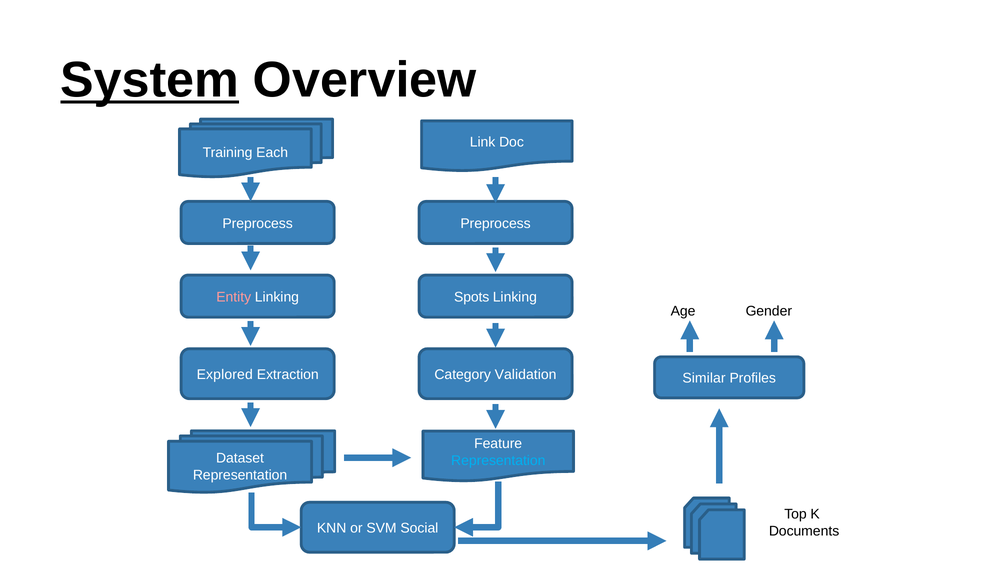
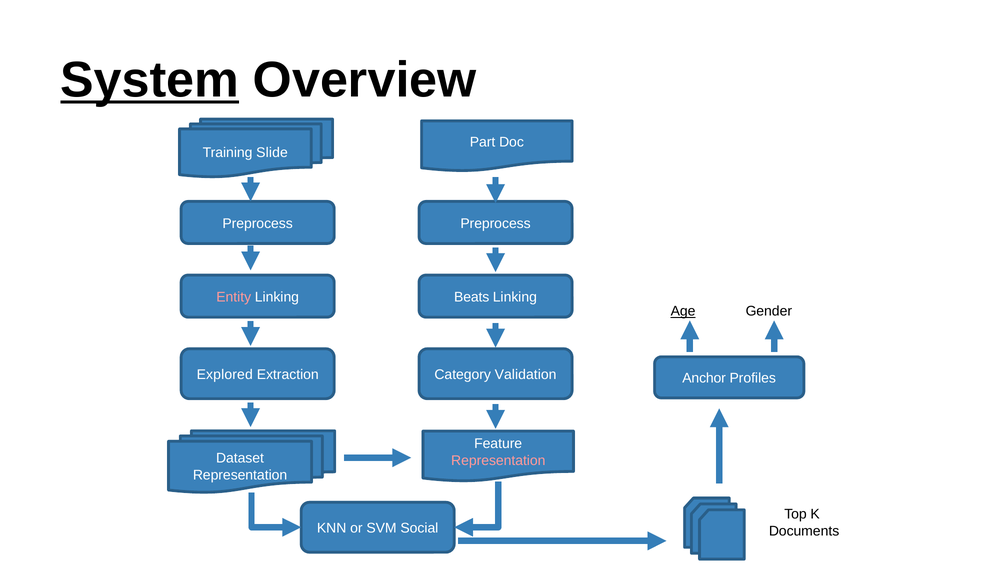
Link: Link -> Part
Each: Each -> Slide
Spots: Spots -> Beats
Age underline: none -> present
Similar: Similar -> Anchor
Representation at (498, 461) colour: light blue -> pink
